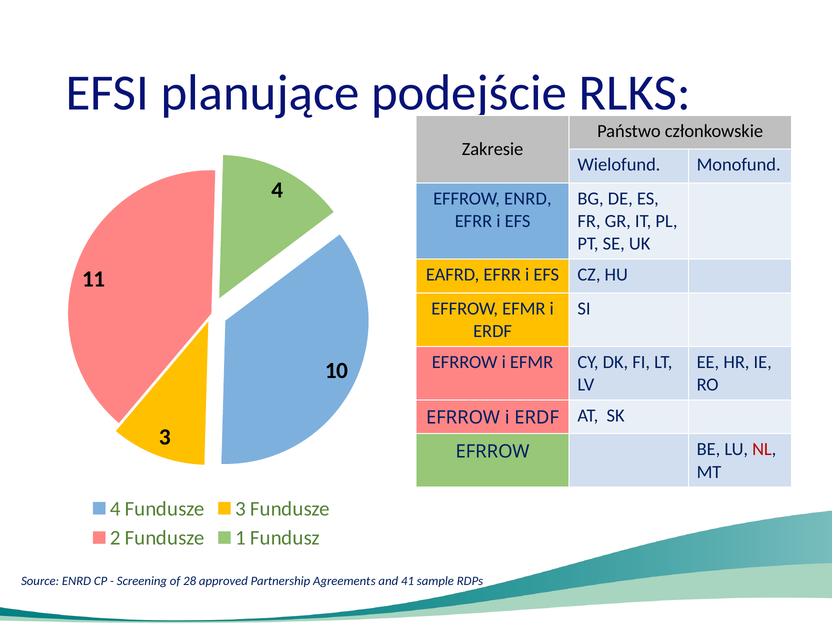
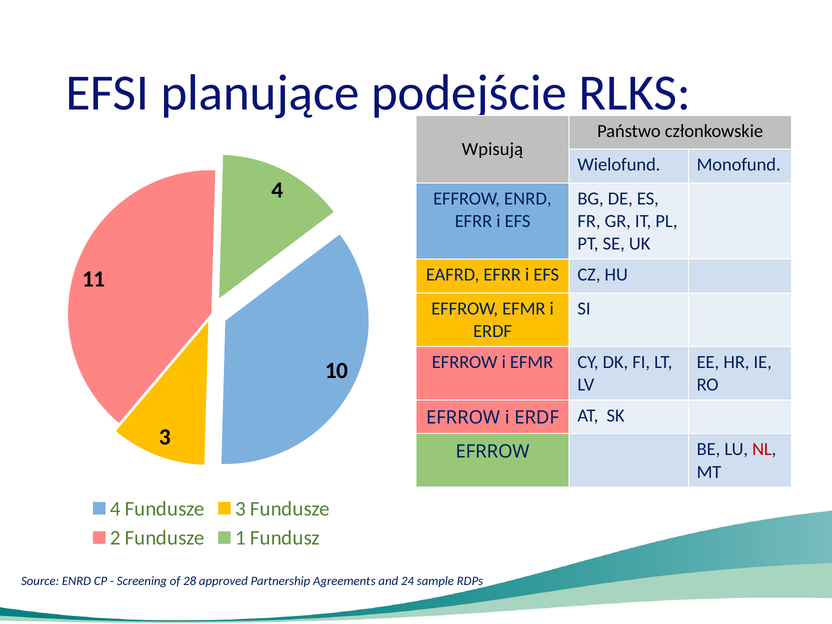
Zakresie: Zakresie -> Wpisują
41: 41 -> 24
